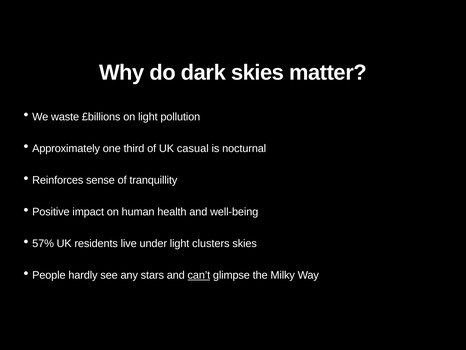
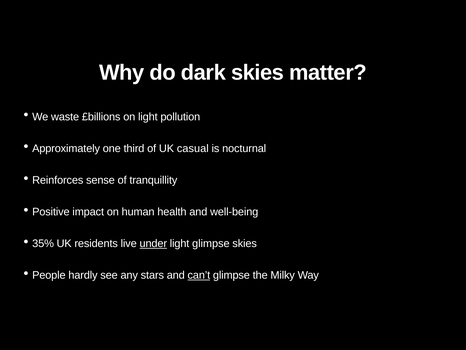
57%: 57% -> 35%
under underline: none -> present
light clusters: clusters -> glimpse
